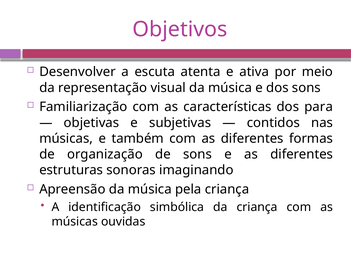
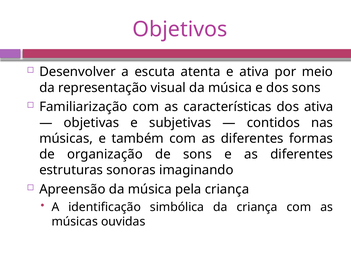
dos para: para -> ativa
